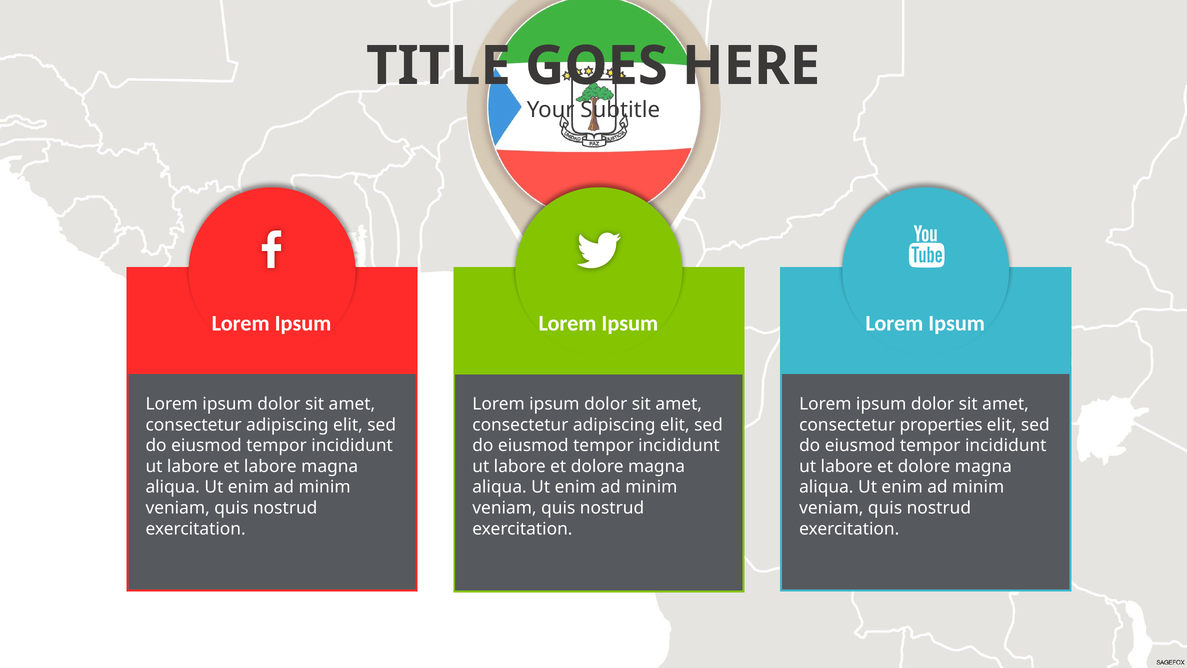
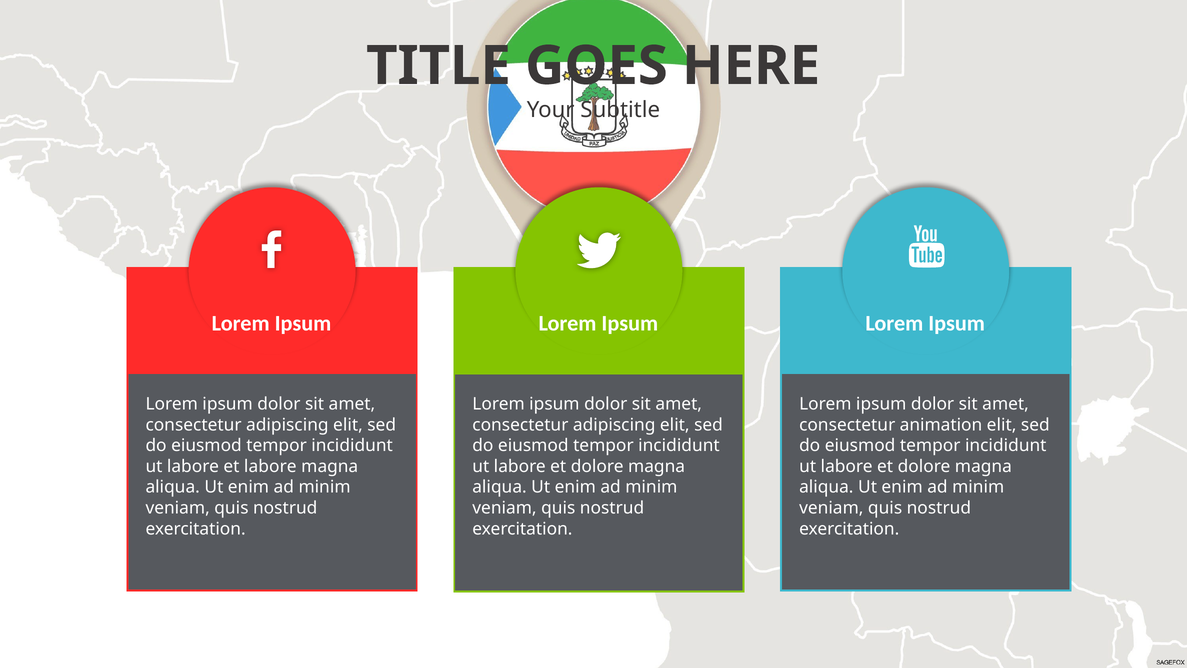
properties: properties -> animation
